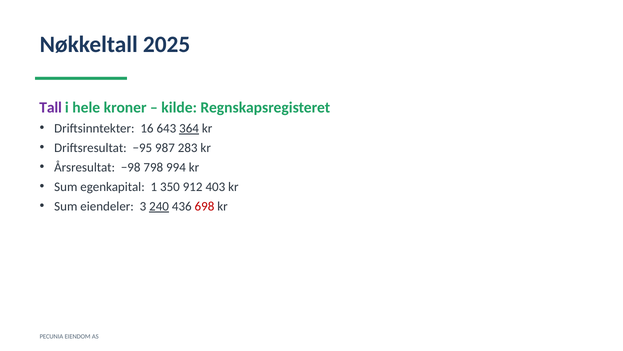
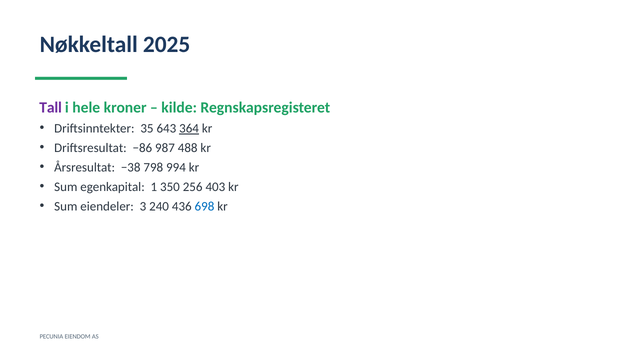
16: 16 -> 35
−95: −95 -> −86
283: 283 -> 488
−98: −98 -> −38
912: 912 -> 256
240 underline: present -> none
698 colour: red -> blue
